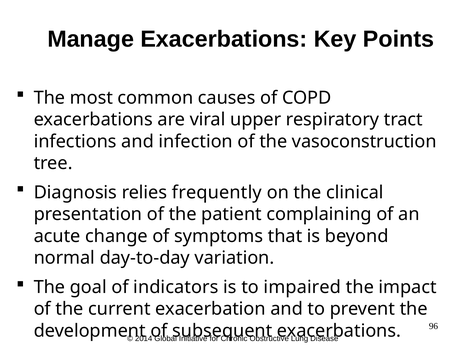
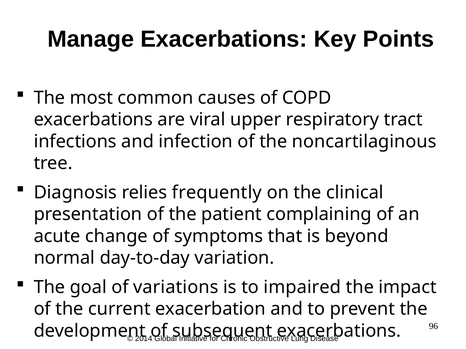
vasoconstruction: vasoconstruction -> noncartilaginous
indicators: indicators -> variations
